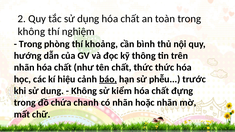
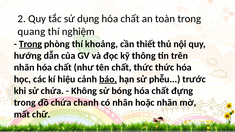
không at (31, 32): không -> quang
Trong at (31, 44) underline: none -> present
bình: bình -> thiết
sử dung: dung -> chứa
kiểm: kiểm -> bóng
